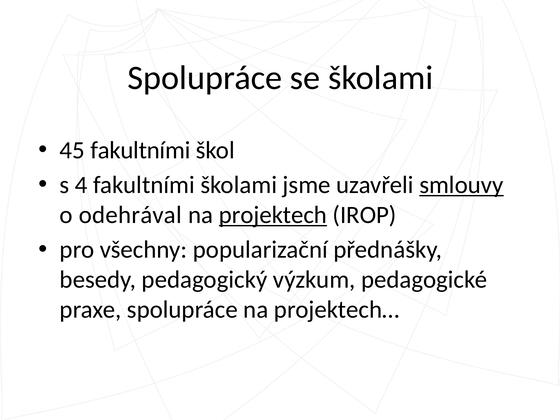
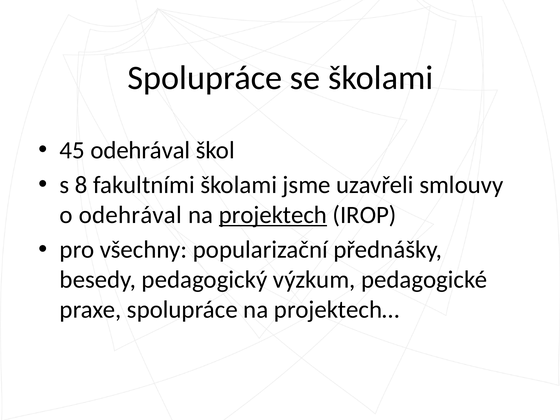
45 fakultními: fakultními -> odehrával
4: 4 -> 8
smlouvy underline: present -> none
